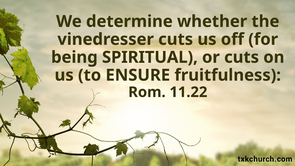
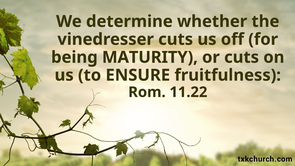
SPIRITUAL: SPIRITUAL -> MATURITY
